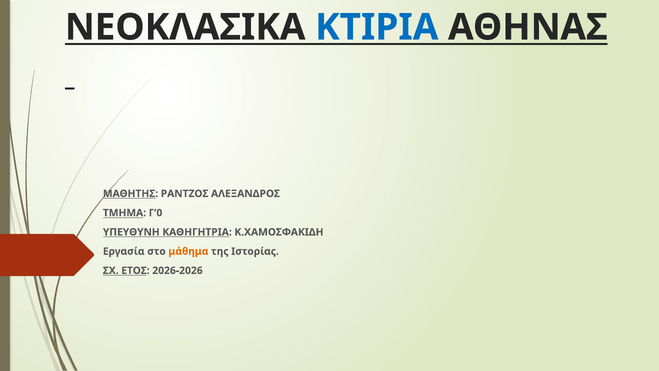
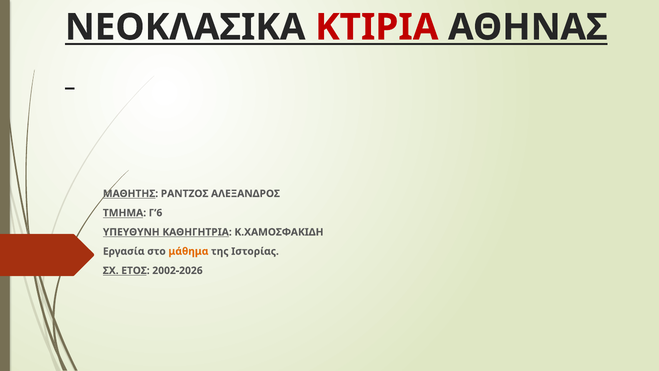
ΚΤΙΡΙΑ colour: blue -> red
Γ’0: Γ’0 -> Γ’6
2026-2026: 2026-2026 -> 2002-2026
